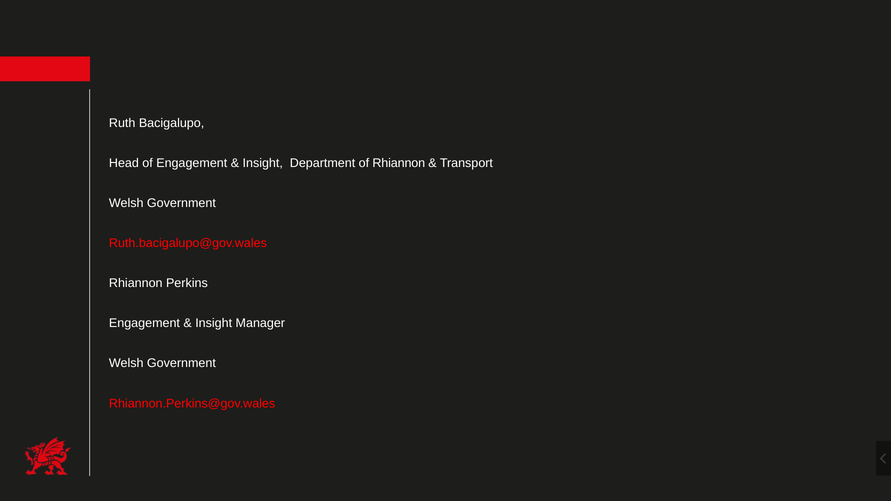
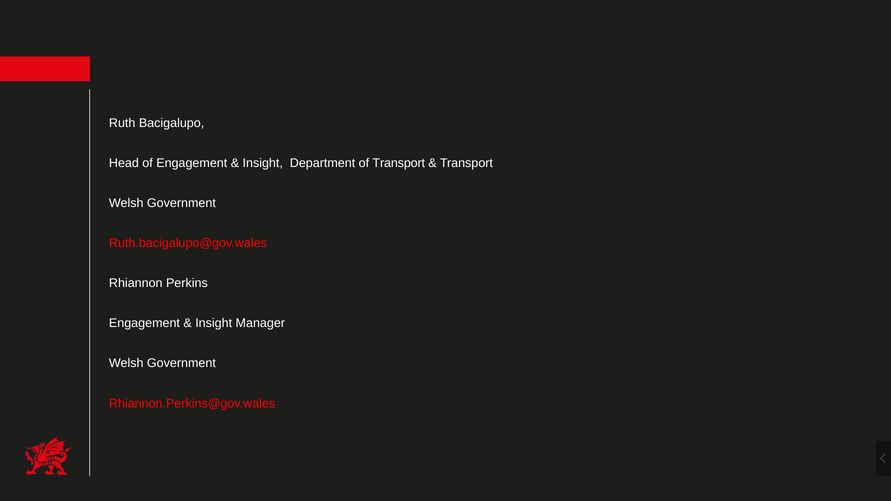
of Rhiannon: Rhiannon -> Transport
